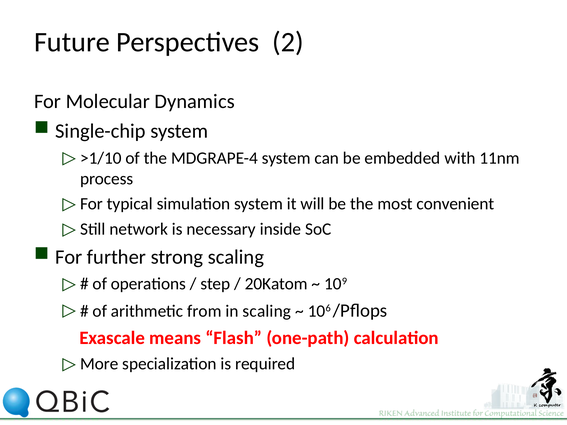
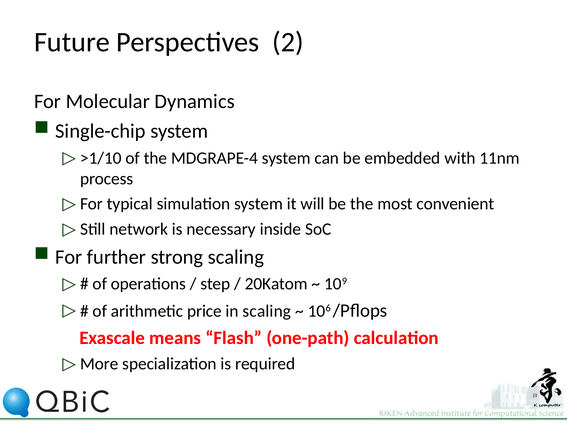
from: from -> price
